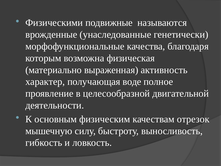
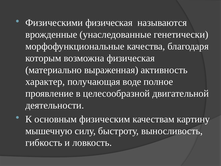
Физическими подвижные: подвижные -> физическая
отрезок: отрезок -> картину
